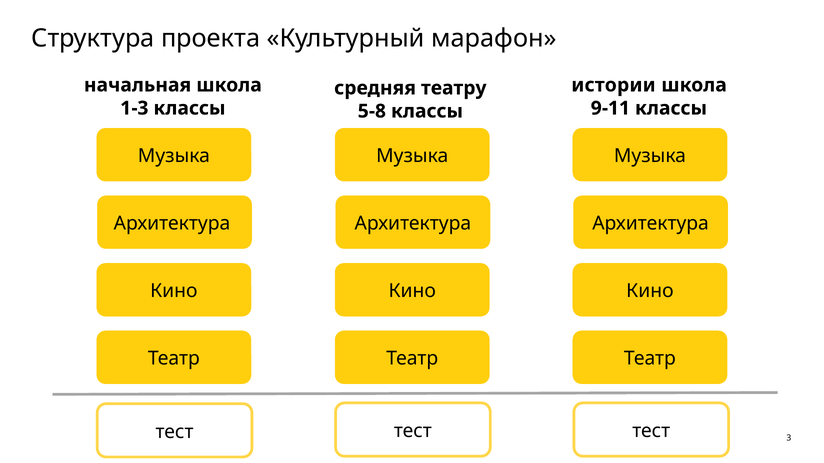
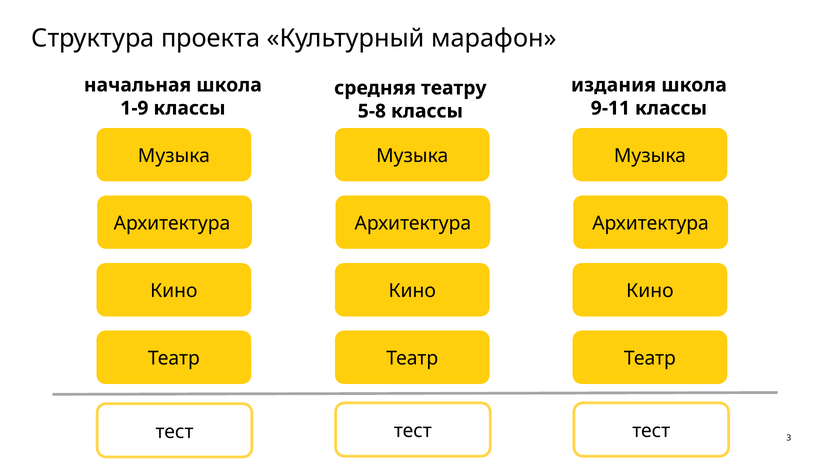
истории: истории -> издания
1-3: 1-3 -> 1-9
